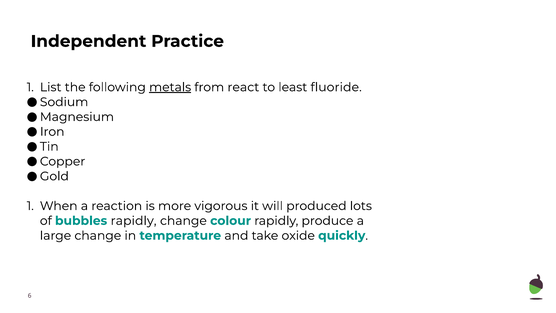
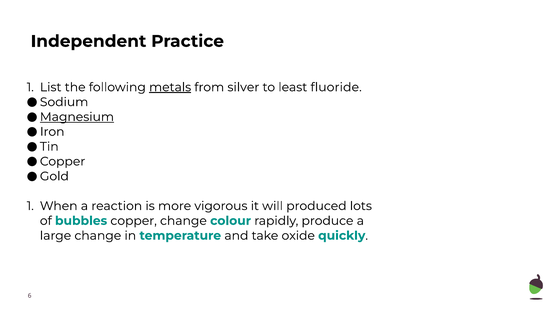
react: react -> silver
Magnesium underline: none -> present
bubbles rapidly: rapidly -> copper
